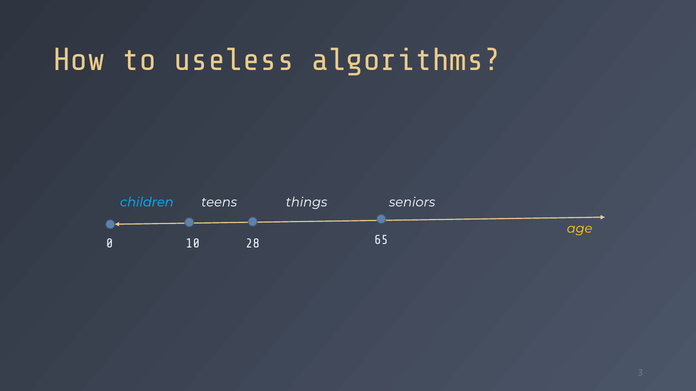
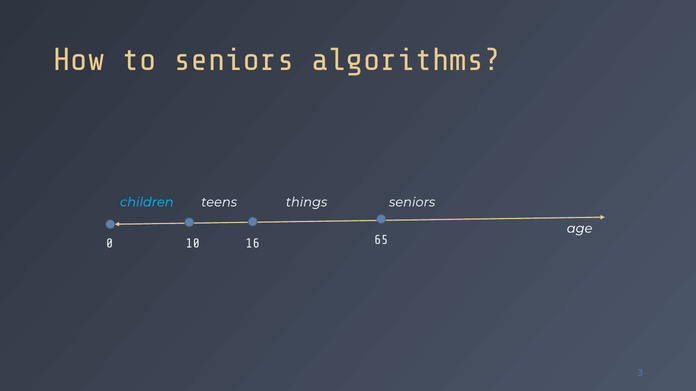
to useless: useless -> seniors
age colour: yellow -> white
28: 28 -> 16
